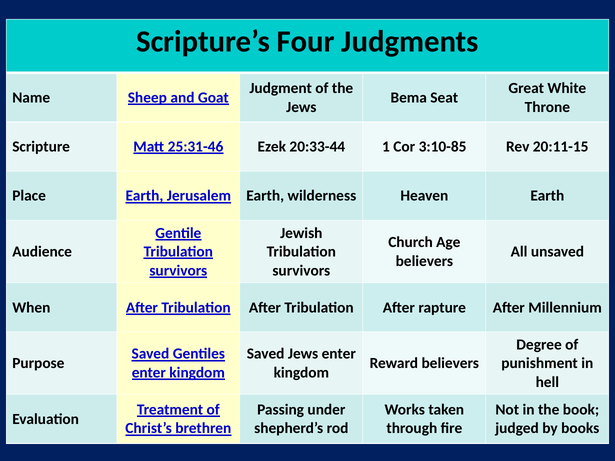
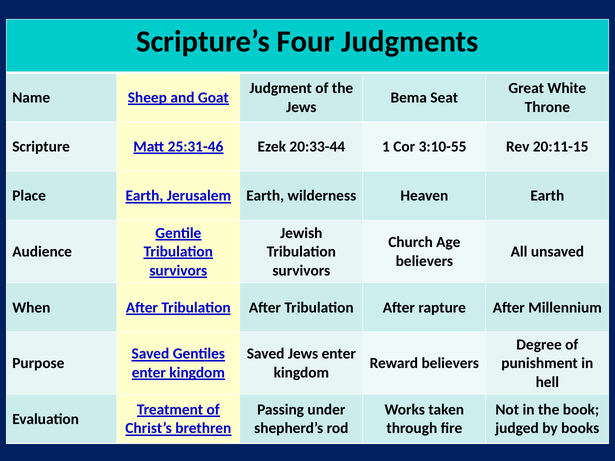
3:10-85: 3:10-85 -> 3:10-55
